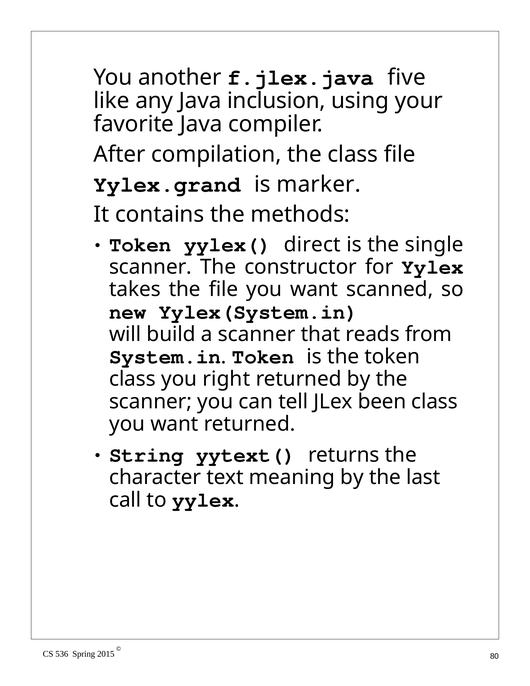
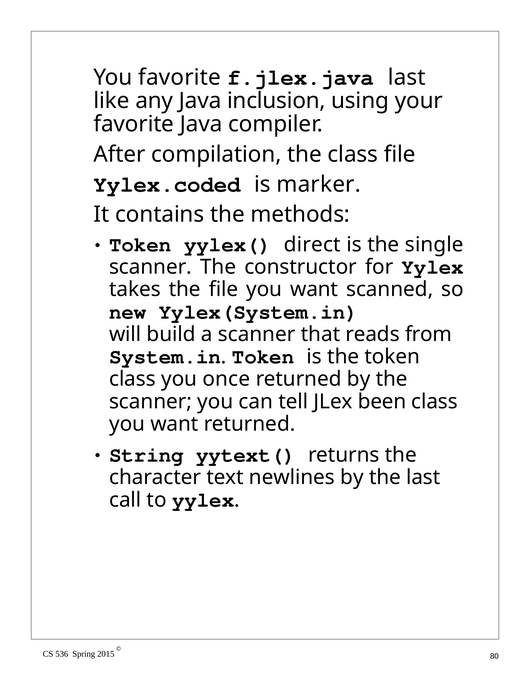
You another: another -> favorite
f.jlex.java five: five -> last
Yylex.grand: Yylex.grand -> Yylex.coded
right: right -> once
meaning: meaning -> newlines
